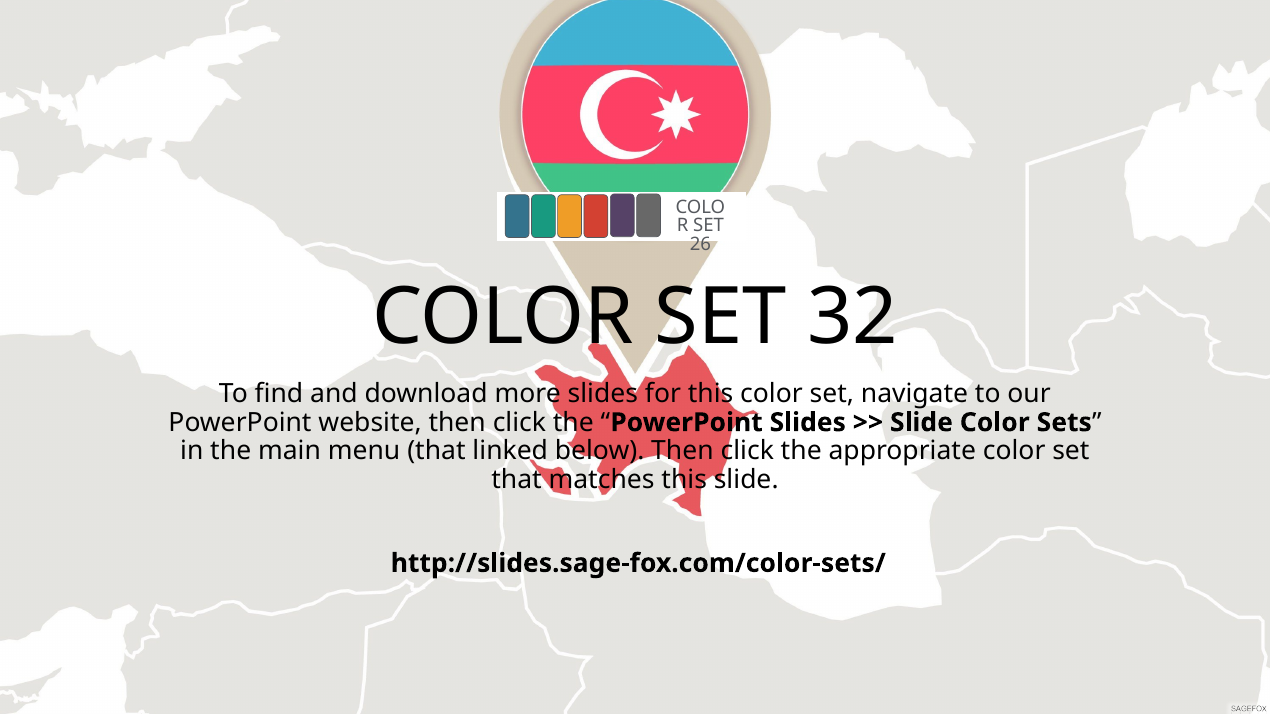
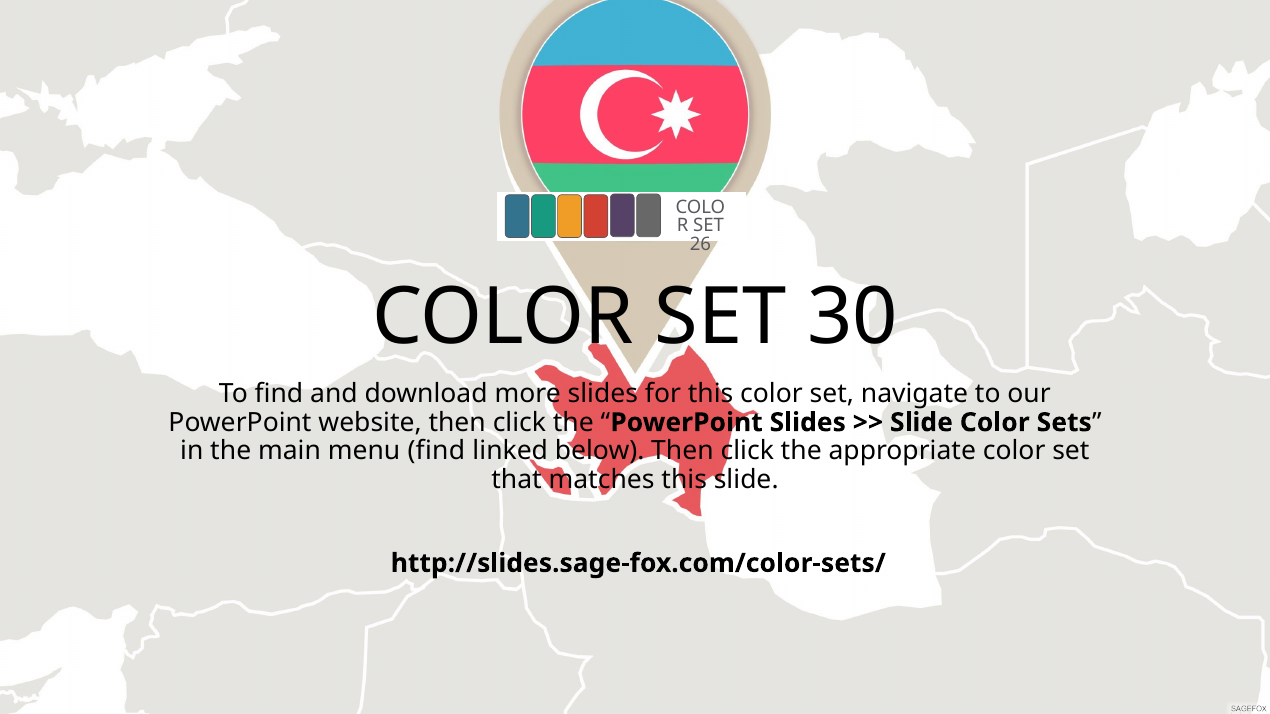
32: 32 -> 30
menu that: that -> find
